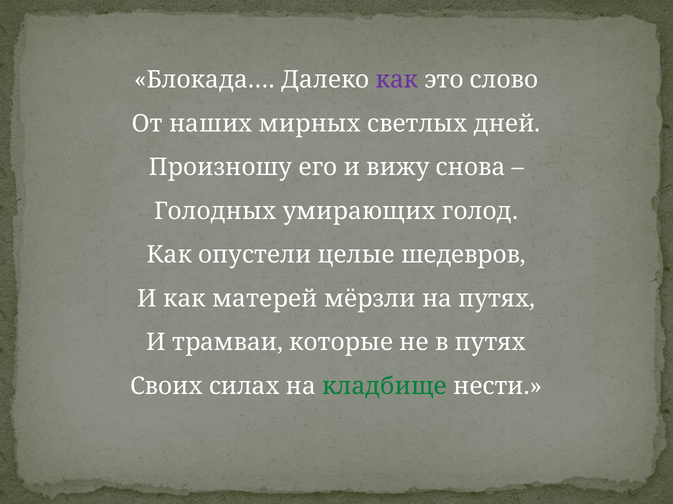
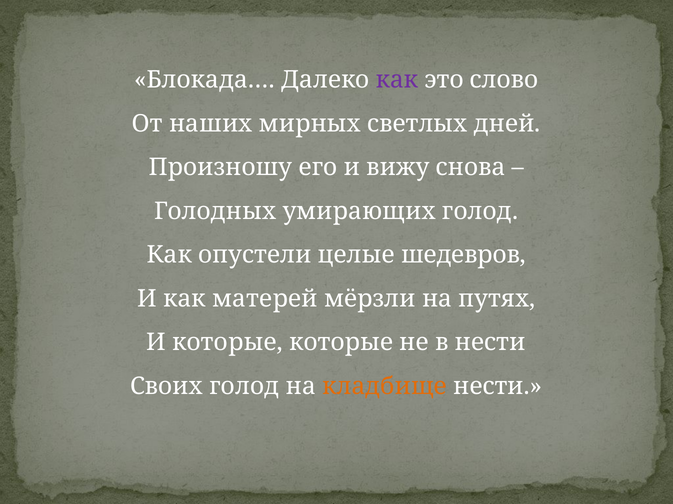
И трамваи: трамваи -> которые
в путях: путях -> нести
Своих силах: силах -> голод
кладбище colour: green -> orange
